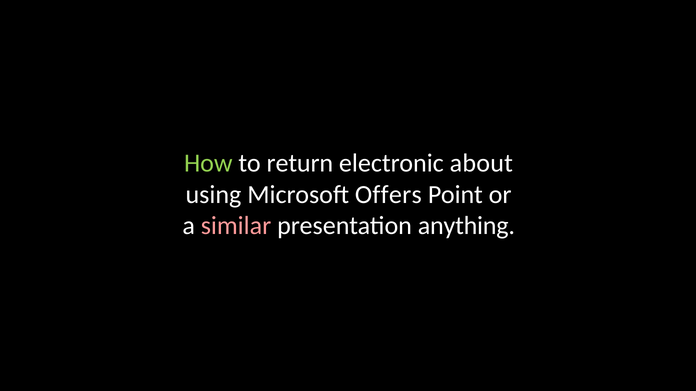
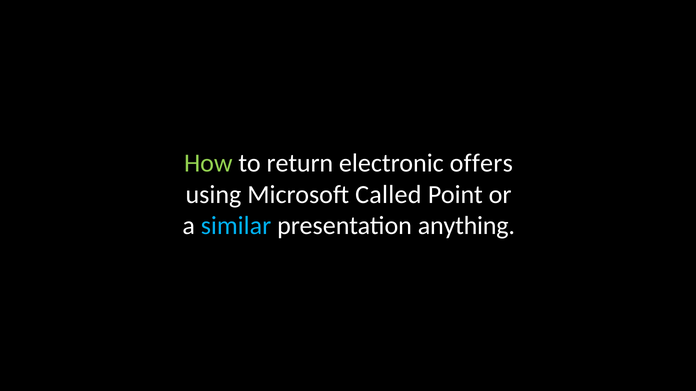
about: about -> offers
Offers: Offers -> Called
similar colour: pink -> light blue
